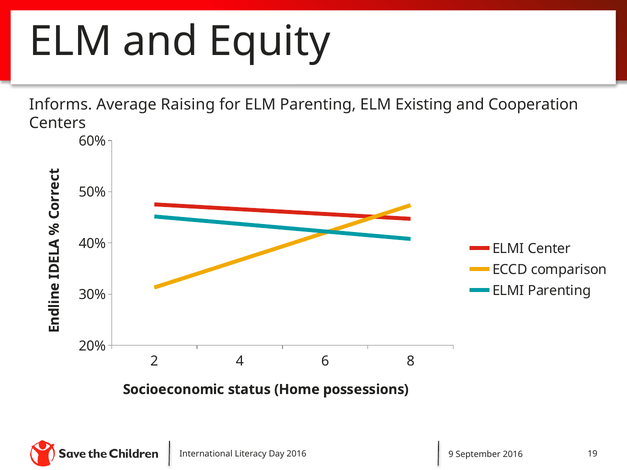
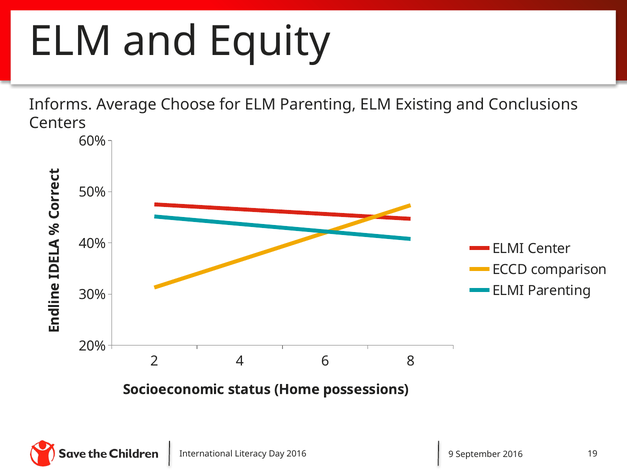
Raising: Raising -> Choose
Cooperation: Cooperation -> Conclusions
